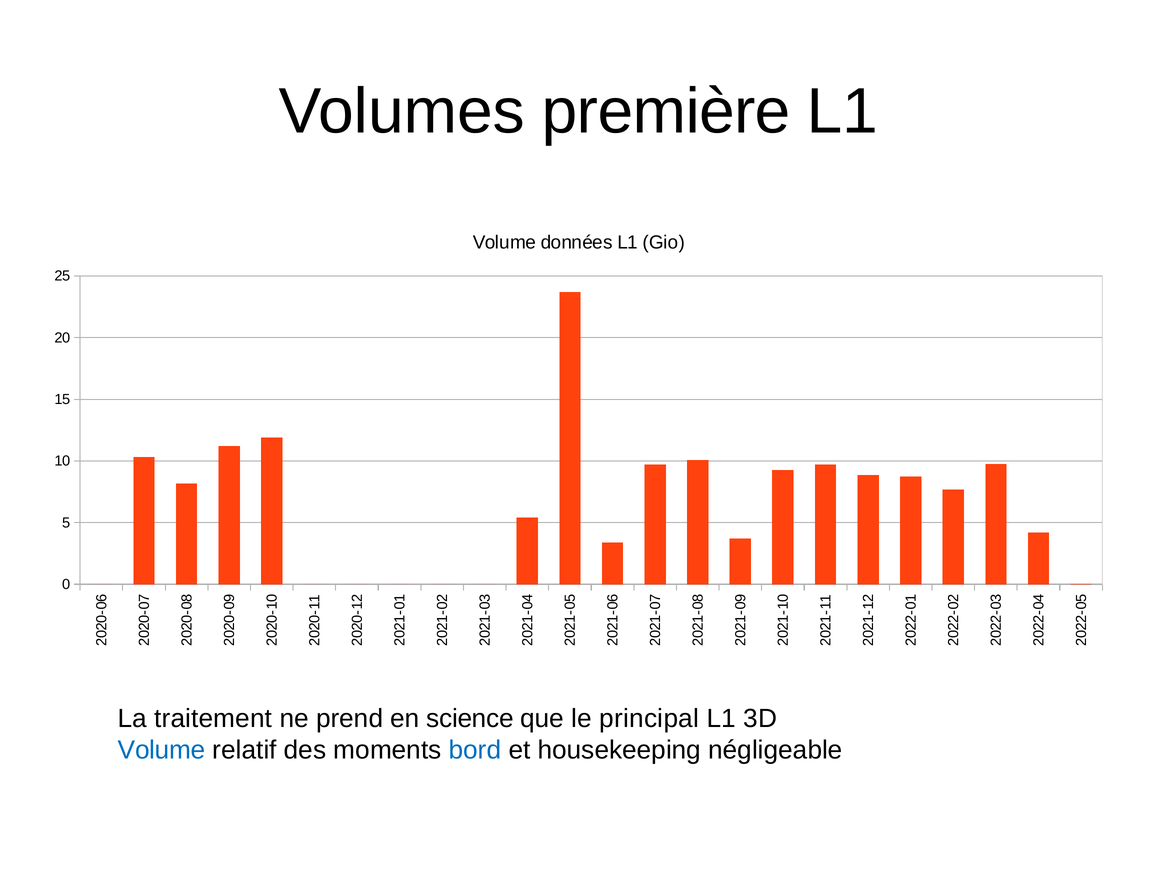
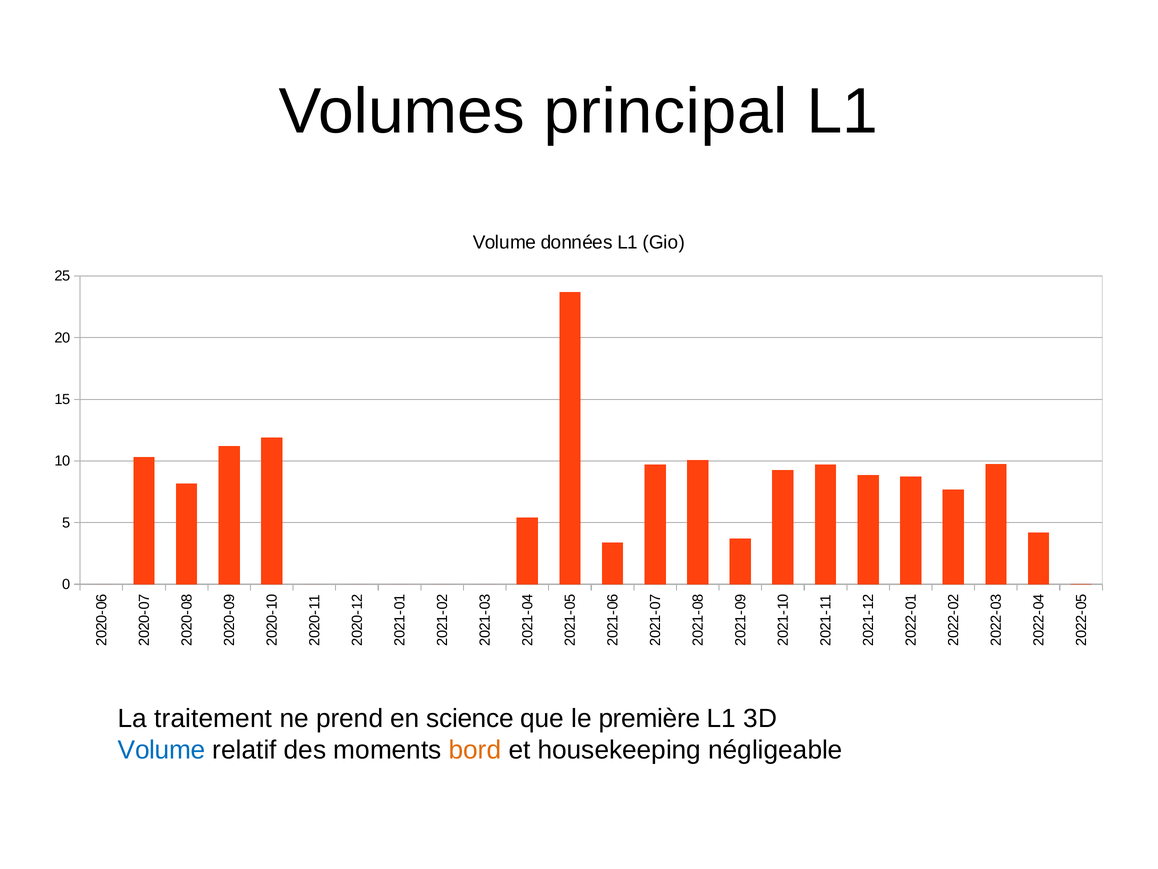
première: première -> principal
principal: principal -> première
bord colour: blue -> orange
